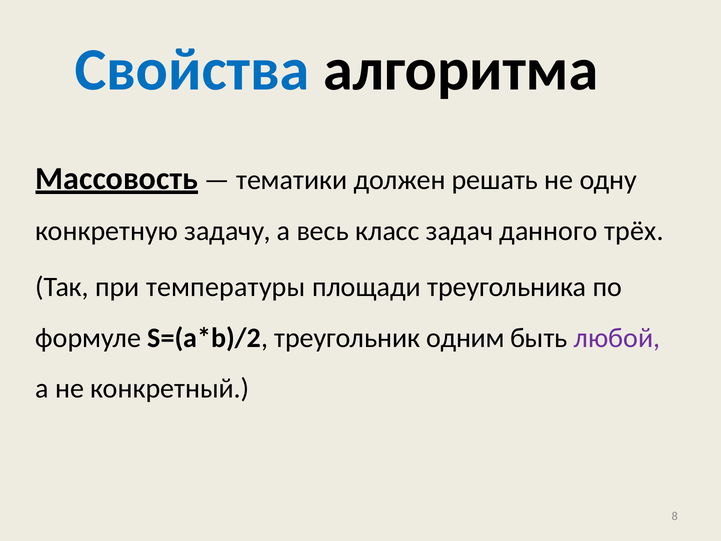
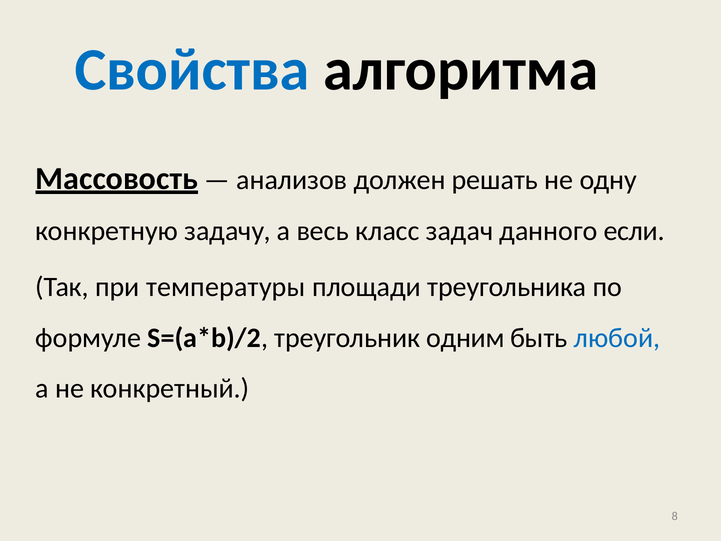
тематики: тематики -> анализов
трёх: трёх -> если
любой colour: purple -> blue
